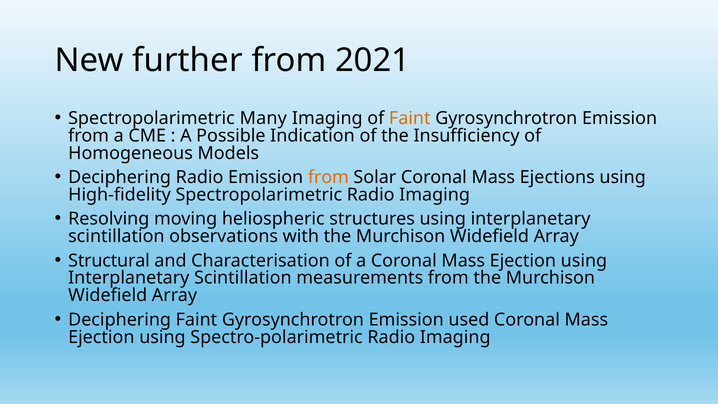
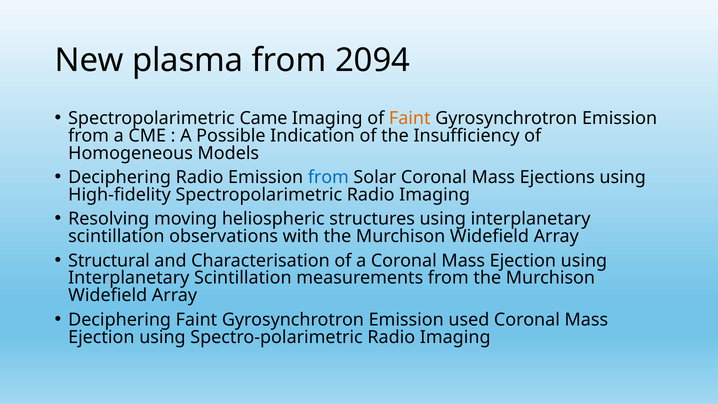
further: further -> plasma
2021: 2021 -> 2094
Many: Many -> Came
from at (328, 177) colour: orange -> blue
